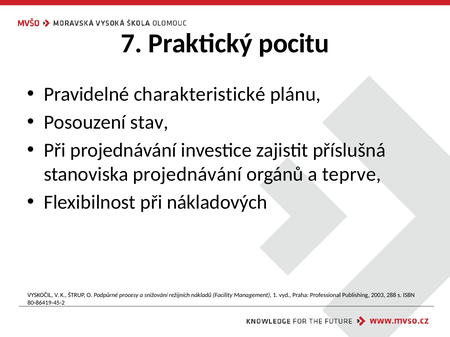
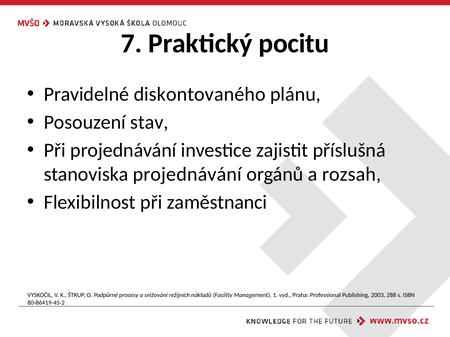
charakteristické: charakteristické -> diskontovaného
teprve: teprve -> rozsah
nákladových: nákladových -> zaměstnanci
